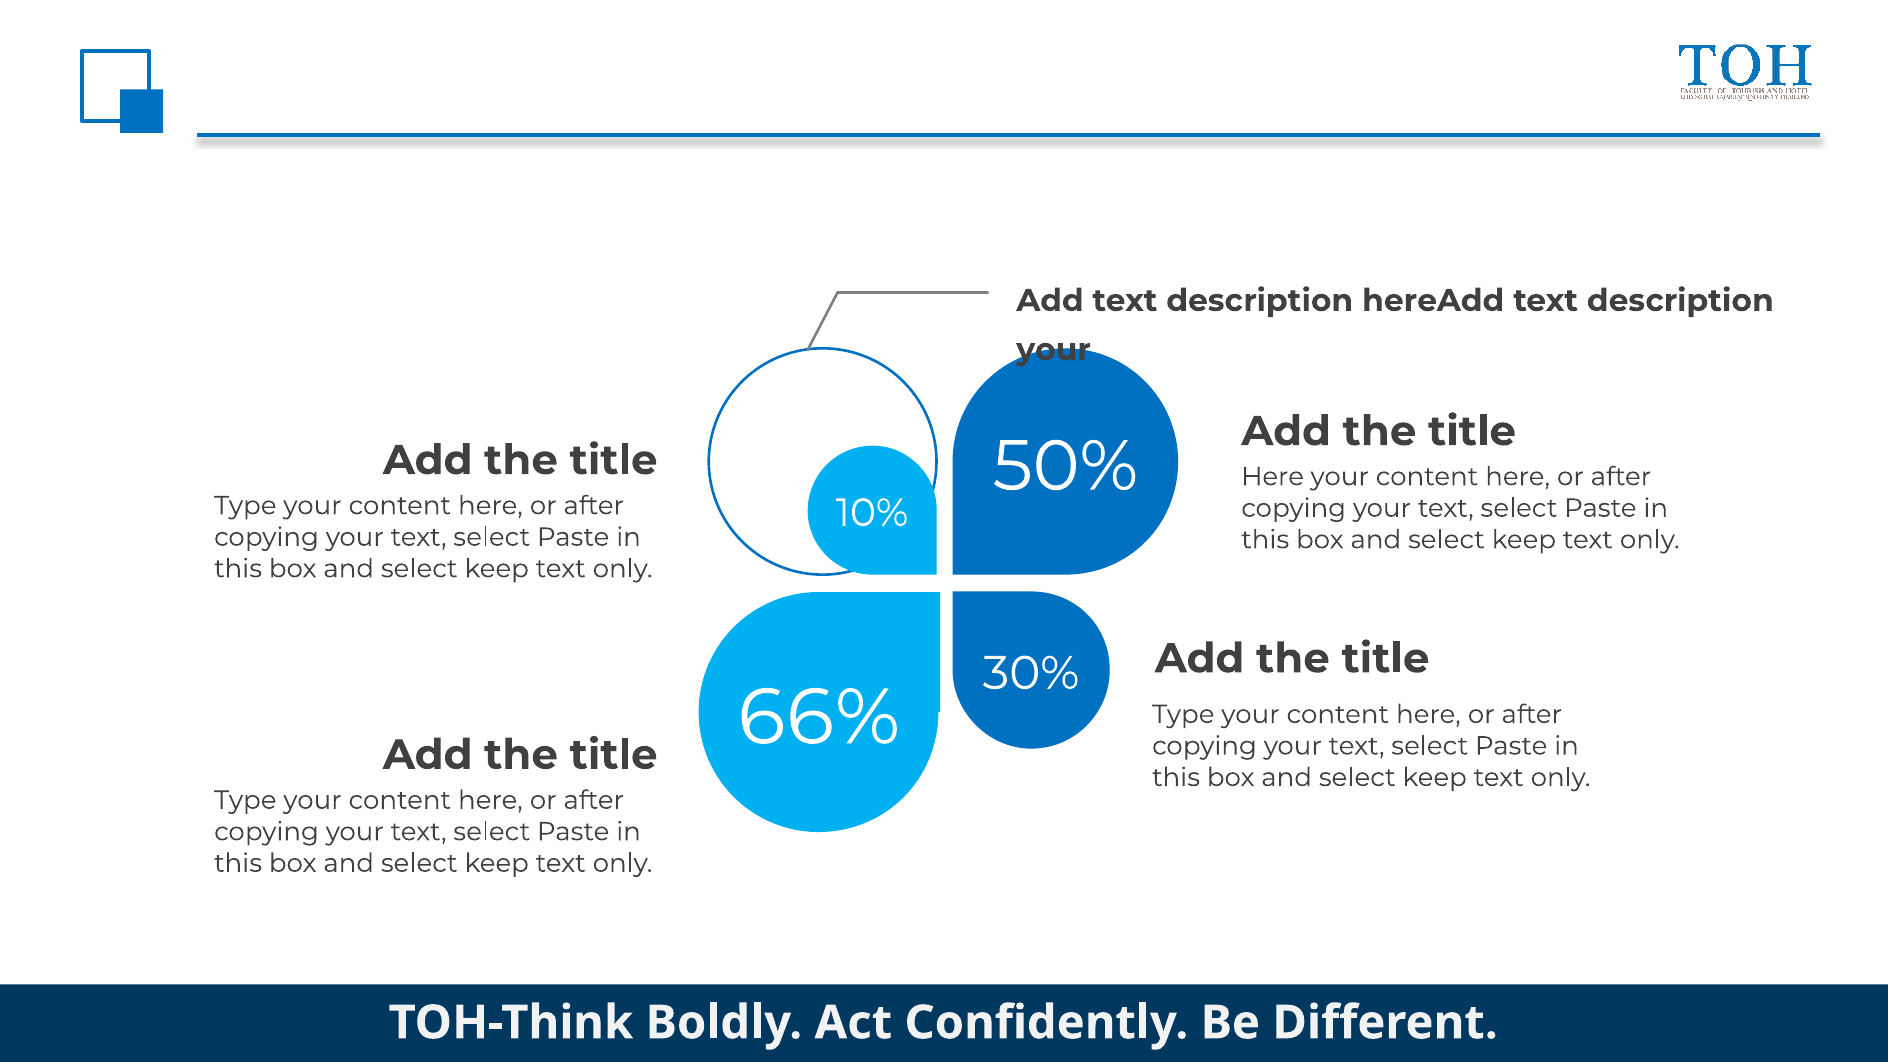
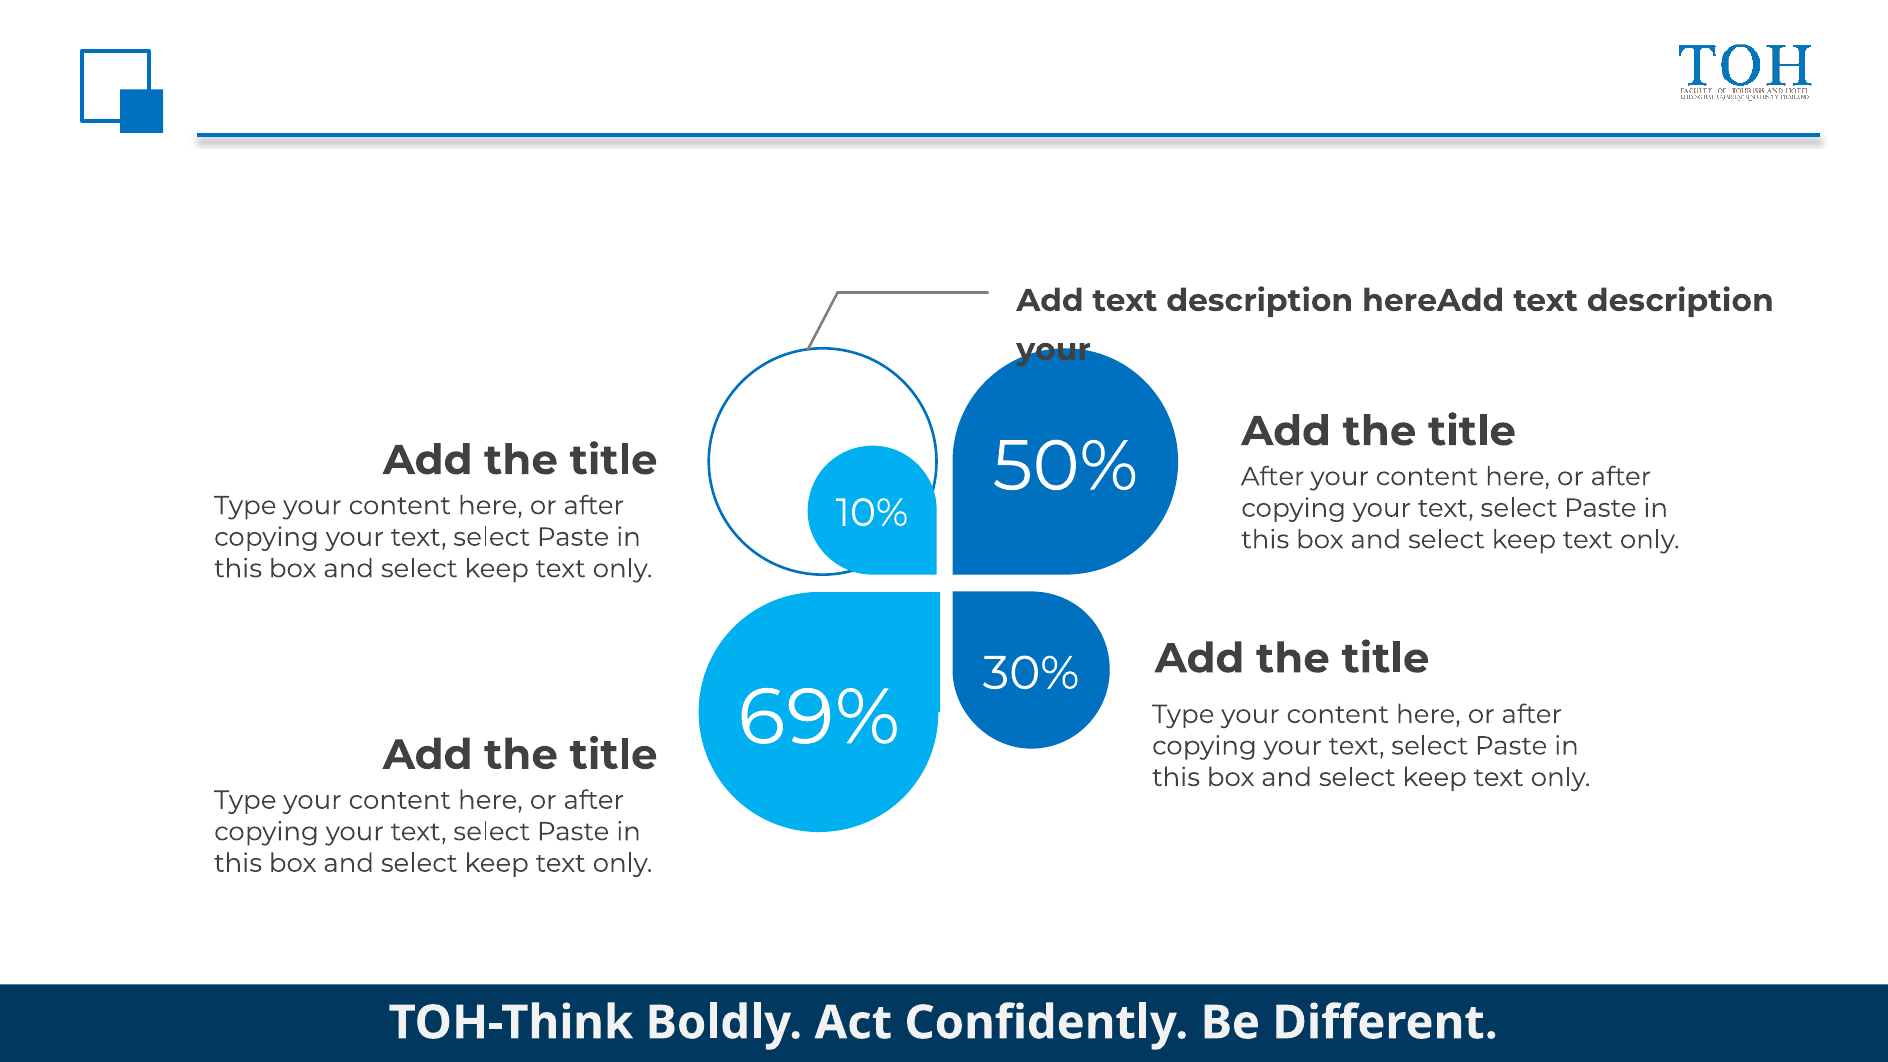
Here at (1273, 477): Here -> After
66%: 66% -> 69%
